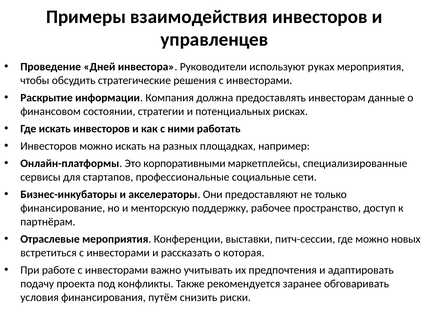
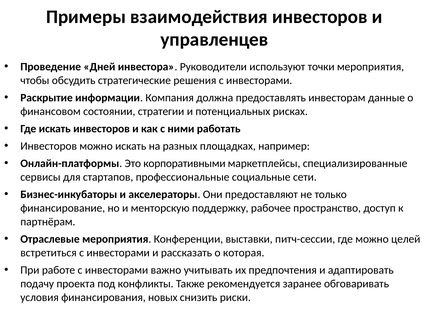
руках: руках -> точки
новых: новых -> целей
путём: путём -> новых
